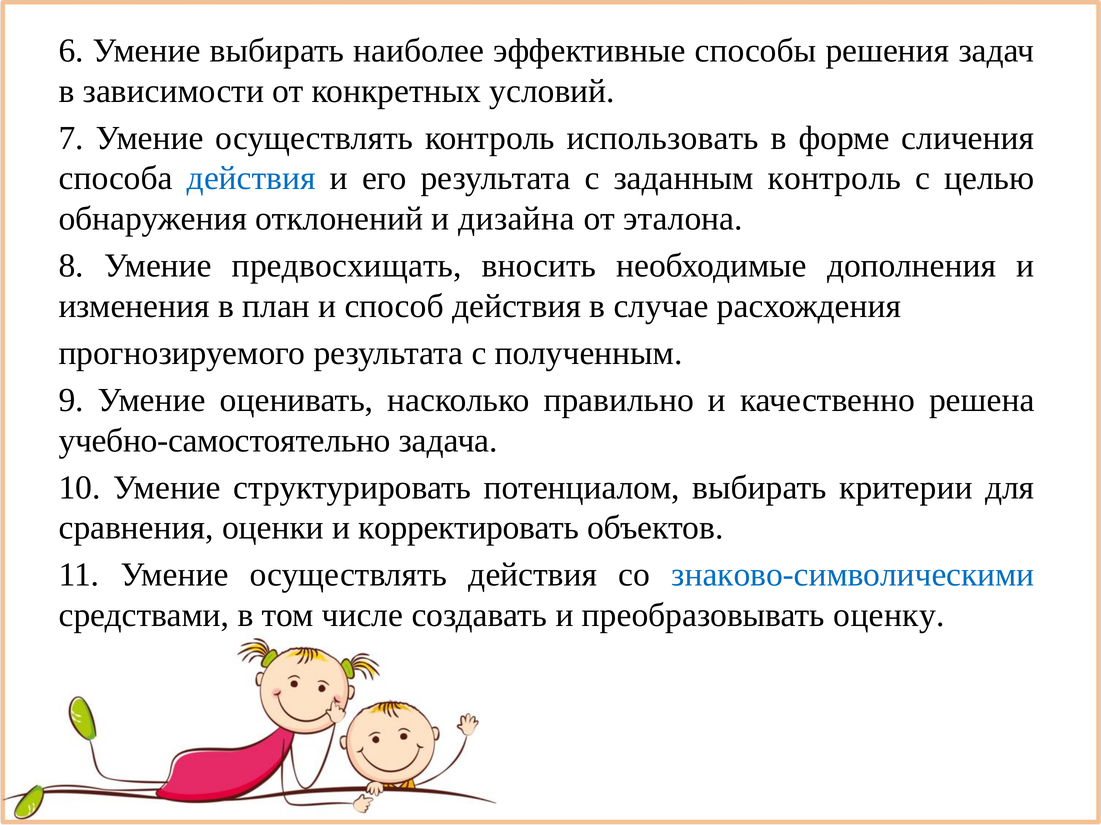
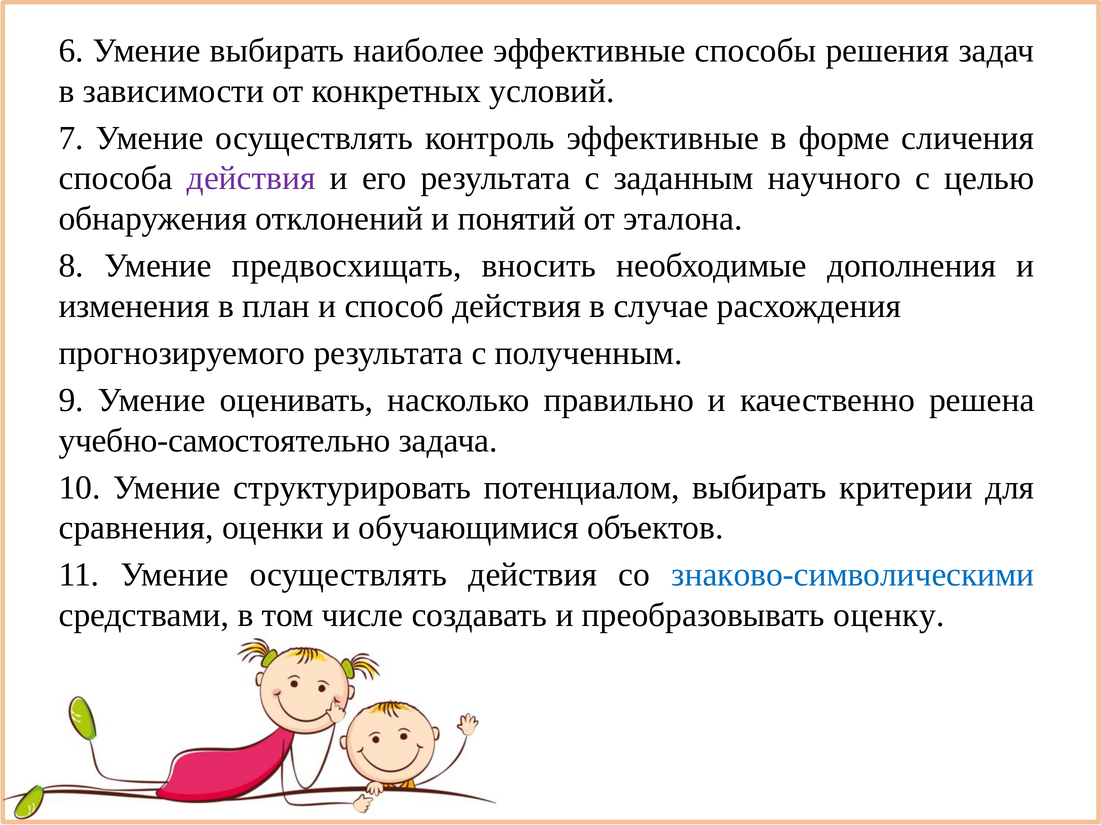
контроль использовать: использовать -> эффективные
действия at (251, 179) colour: blue -> purple
заданным контроль: контроль -> научного
дизайна: дизайна -> понятий
корректировать: корректировать -> обучающимися
